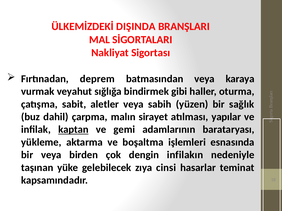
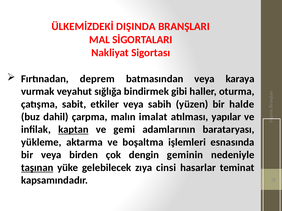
aletler: aletler -> etkiler
sağlık: sağlık -> halde
sirayet: sirayet -> imalat
infilakın: infilakın -> geminin
taşınan underline: none -> present
